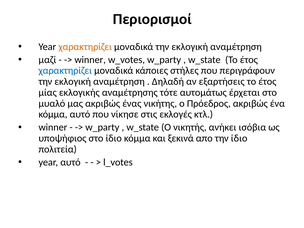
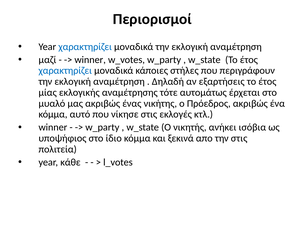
χαρακτηρίζει at (85, 47) colour: orange -> blue
την ίδιο: ίδιο -> στις
year αυτό: αυτό -> κάθε
